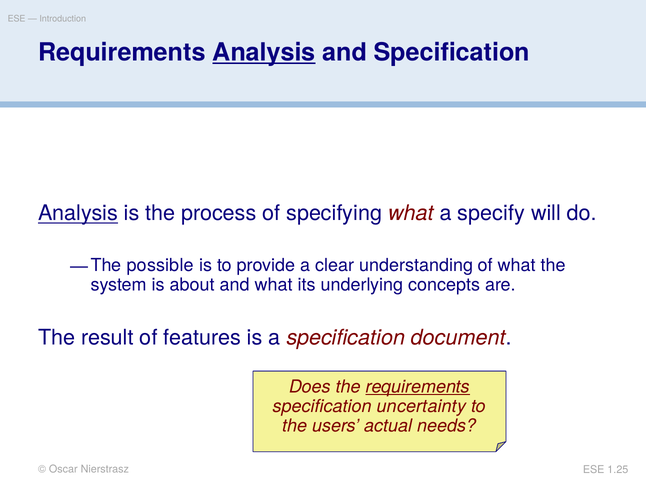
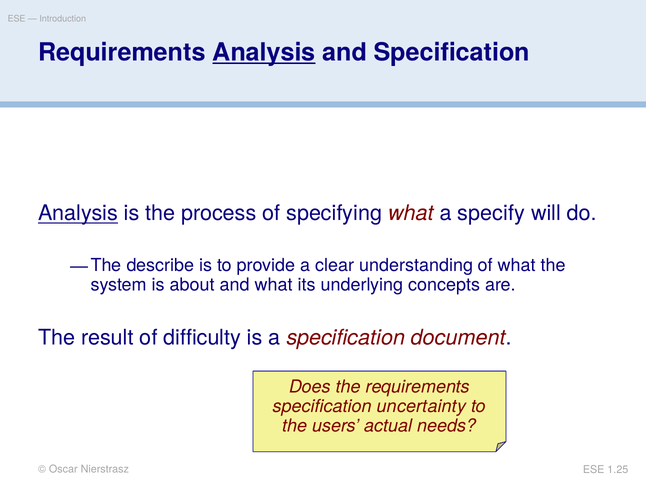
possible: possible -> describe
features: features -> difficulty
requirements at (418, 387) underline: present -> none
